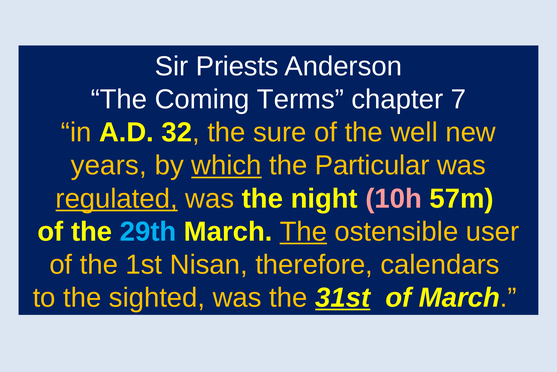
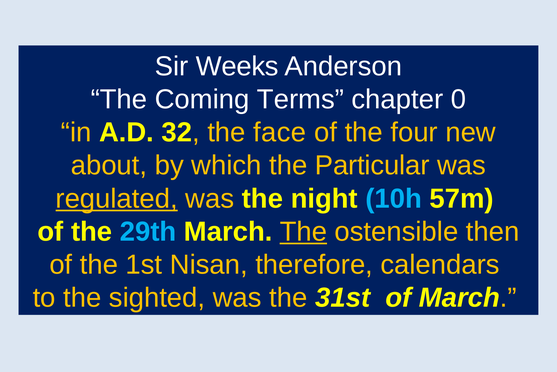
Priests: Priests -> Weeks
7: 7 -> 0
sure: sure -> face
well: well -> four
years: years -> about
which underline: present -> none
10h colour: pink -> light blue
user: user -> then
31st underline: present -> none
